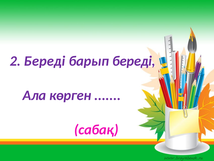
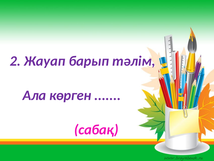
2 Береді: Береді -> Жауап
барып береді: береді -> тәлім
